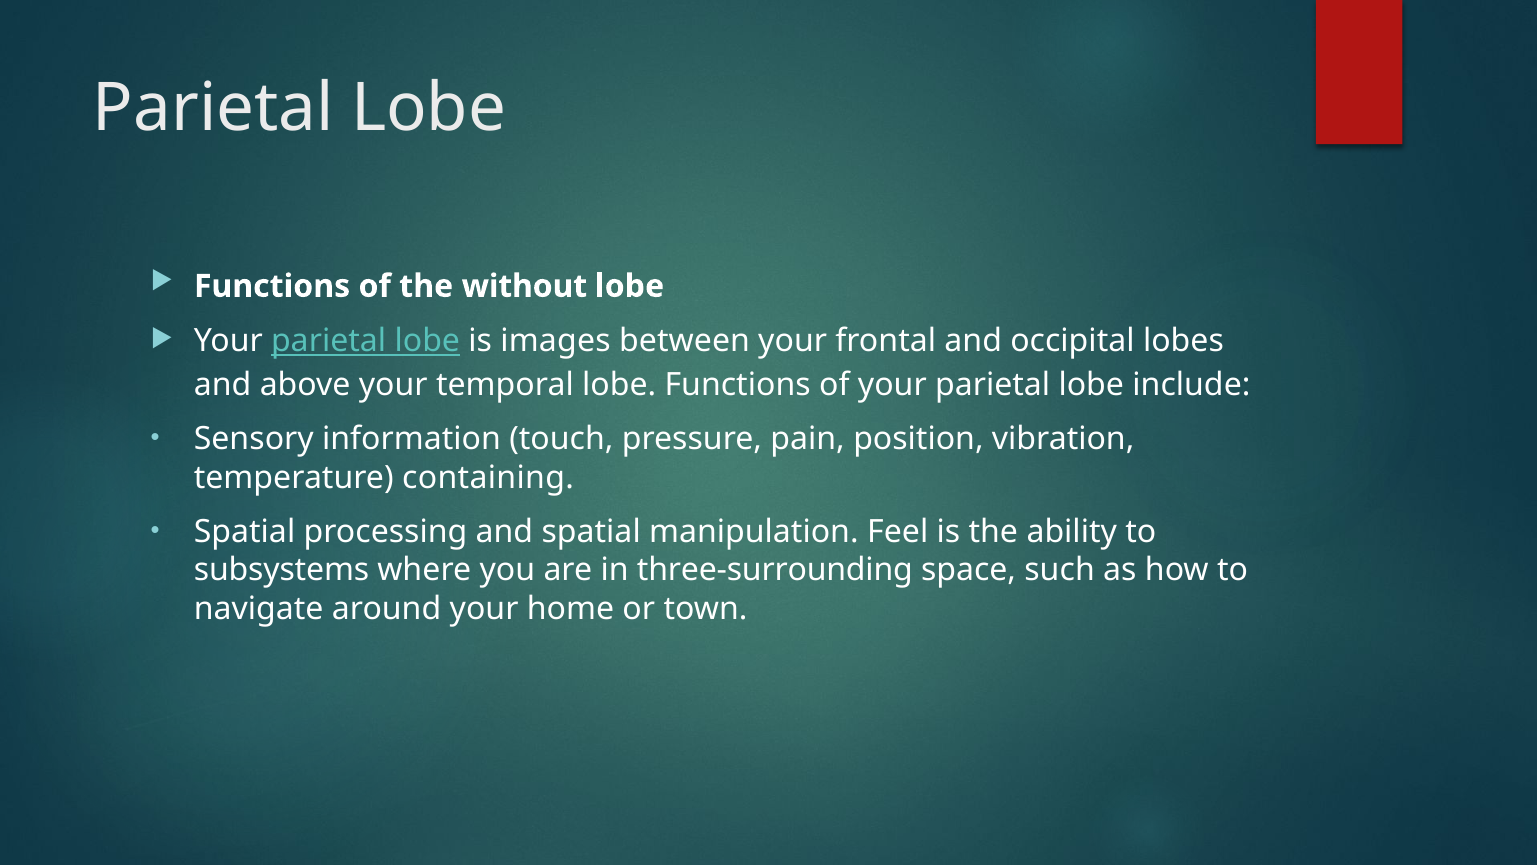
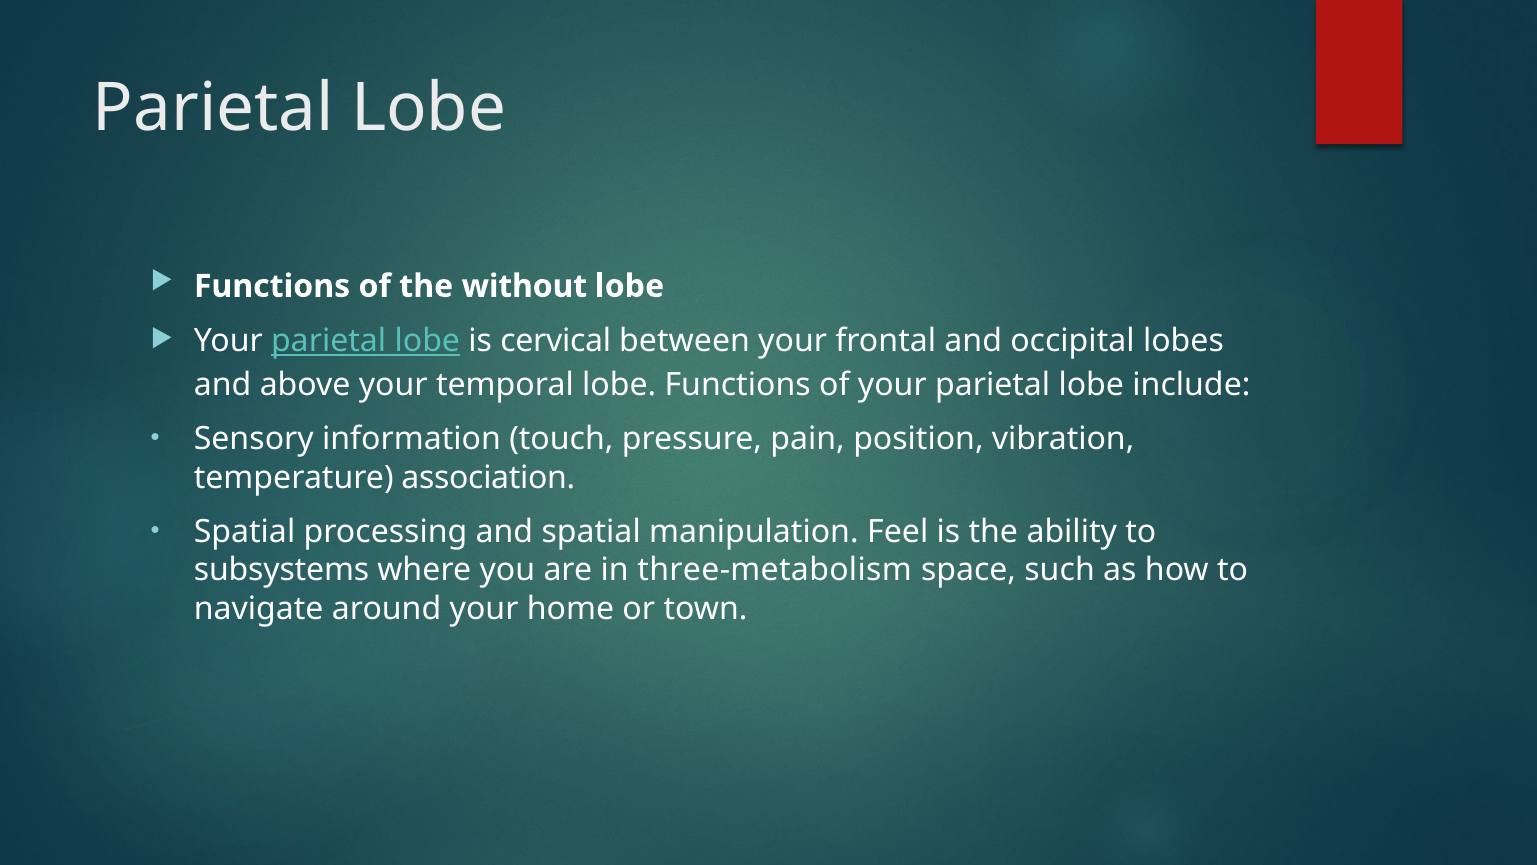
images: images -> cervical
containing: containing -> association
three-surrounding: three-surrounding -> three-metabolism
